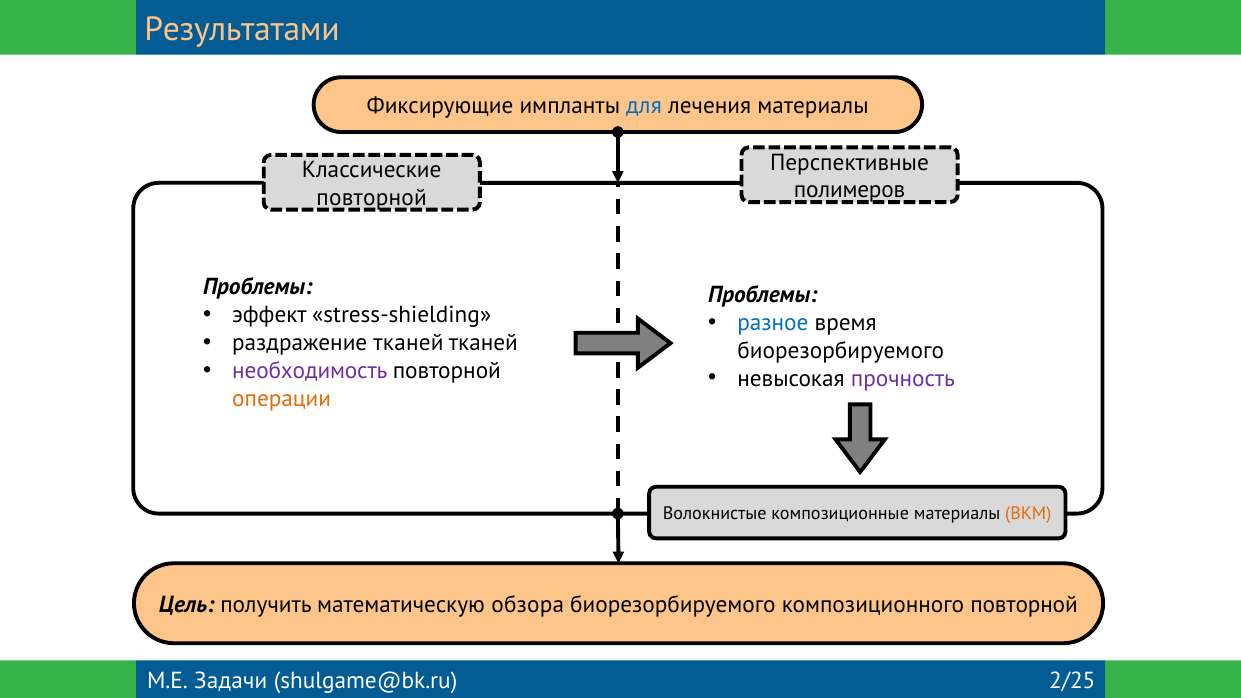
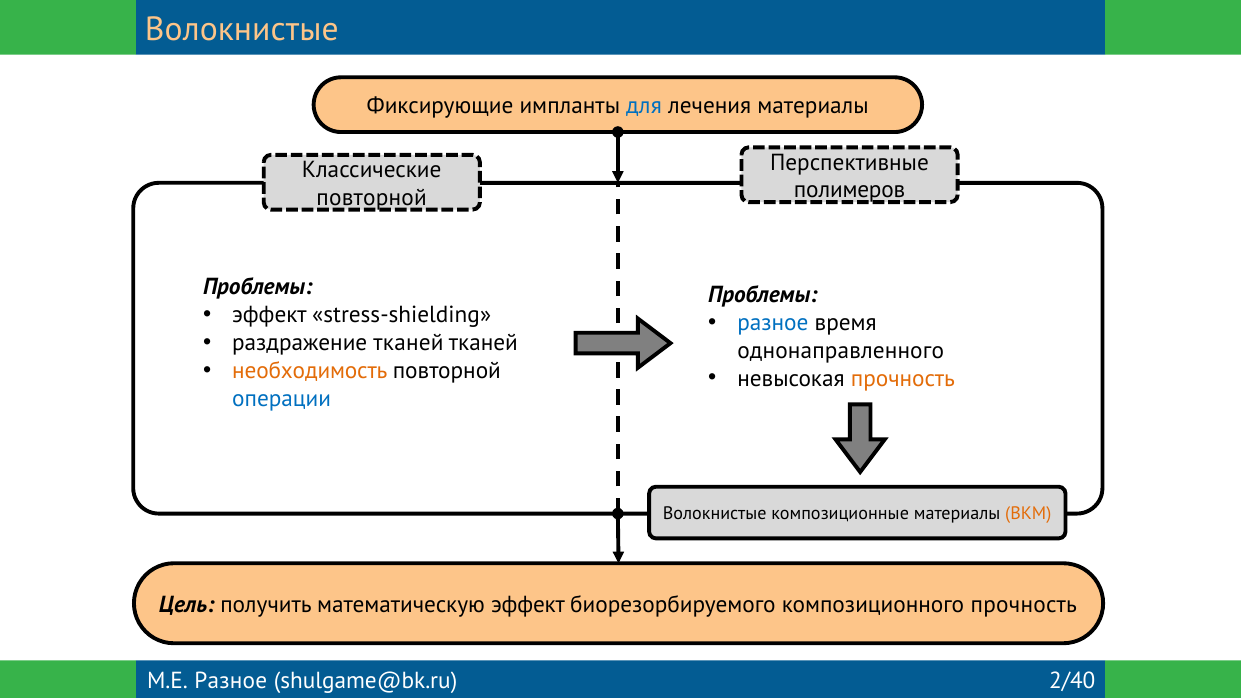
Результатами at (242, 30): Результатами -> Волокнистые
биорезорбируемого at (841, 351): биорезорбируемого -> однонаправленного
необходимость colour: purple -> orange
прочность at (903, 379) colour: purple -> orange
операции colour: orange -> blue
математическую обзора: обзора -> эффект
композиционного повторной: повторной -> прочность
М.Е Задачи: Задачи -> Разное
2/25: 2/25 -> 2/40
